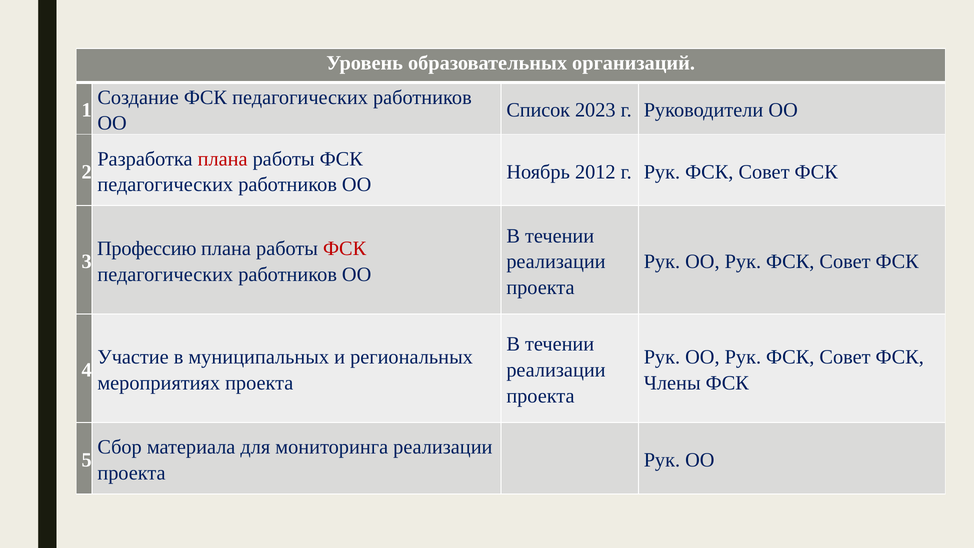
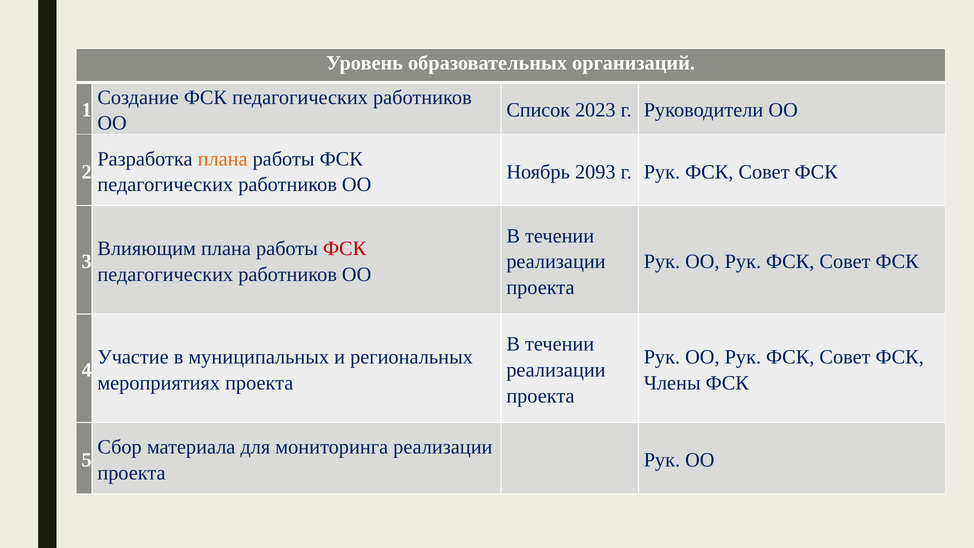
плана at (223, 159) colour: red -> orange
2012: 2012 -> 2093
Профессию: Профессию -> Влияющим
